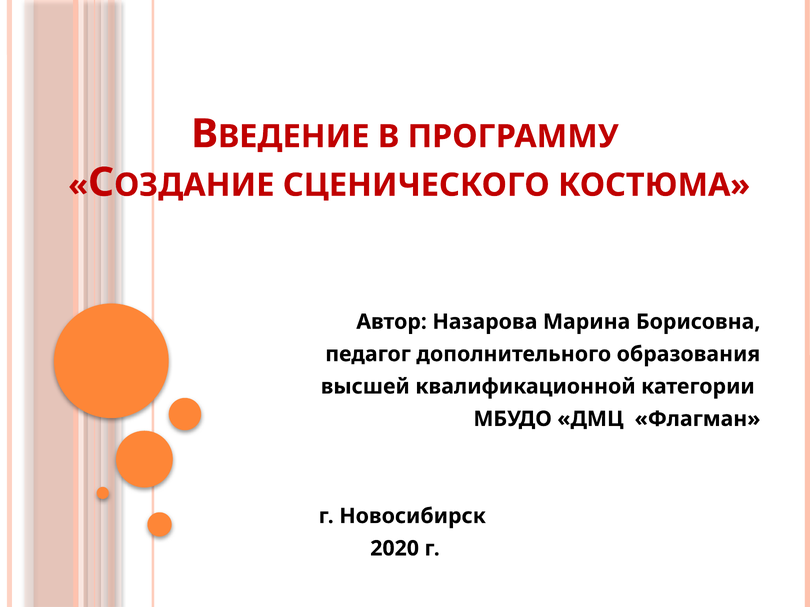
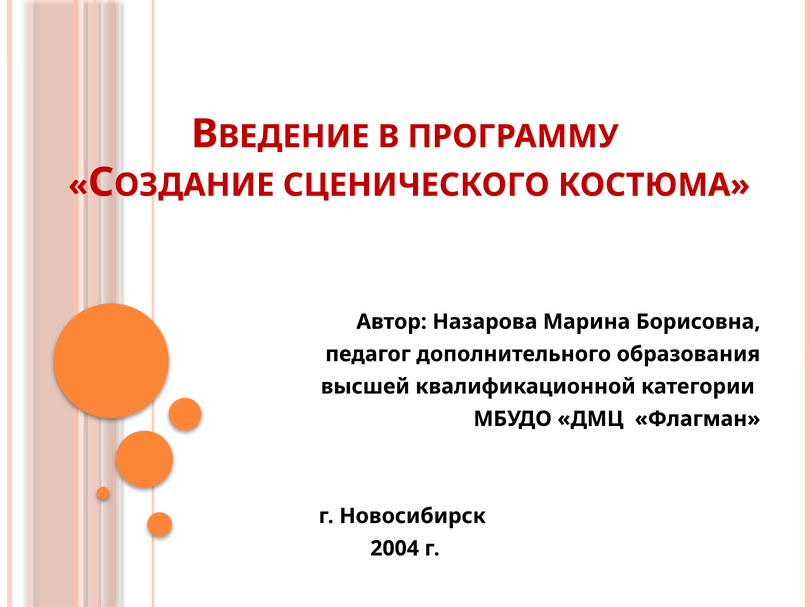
2020: 2020 -> 2004
